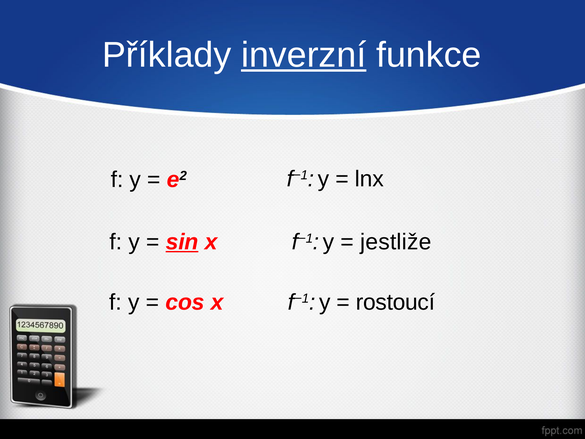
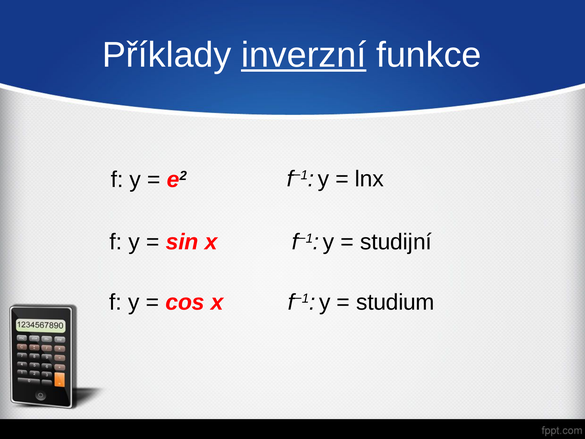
sin underline: present -> none
jestliže: jestliže -> studijní
rostoucí: rostoucí -> studium
